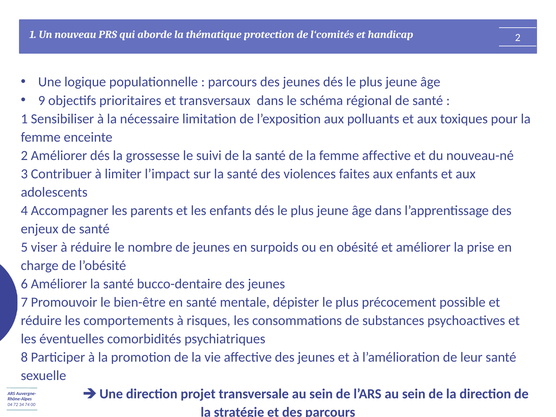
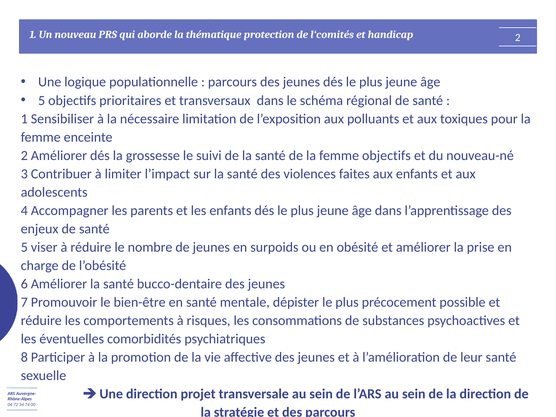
9 at (42, 100): 9 -> 5
femme affective: affective -> objectifs
